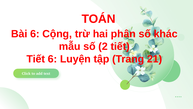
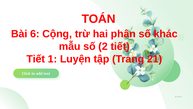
Tiết 6: 6 -> 1
